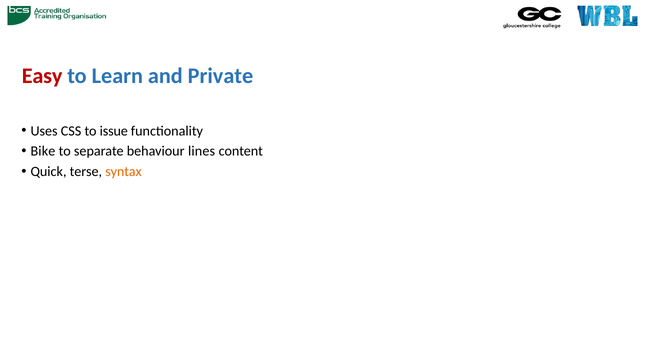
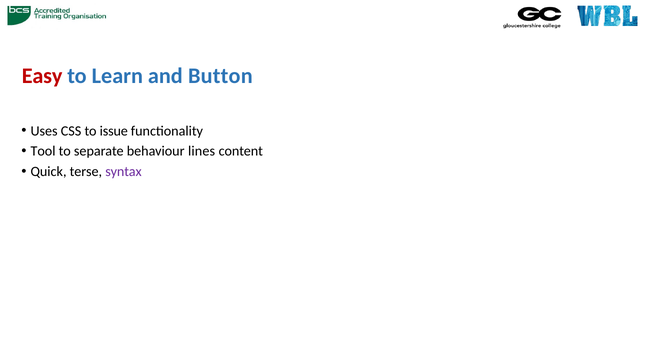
Private: Private -> Button
Bike: Bike -> Tool
syntax colour: orange -> purple
